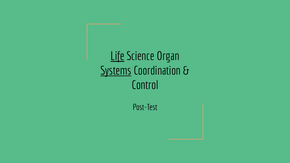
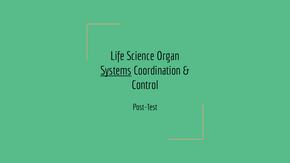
Life underline: present -> none
